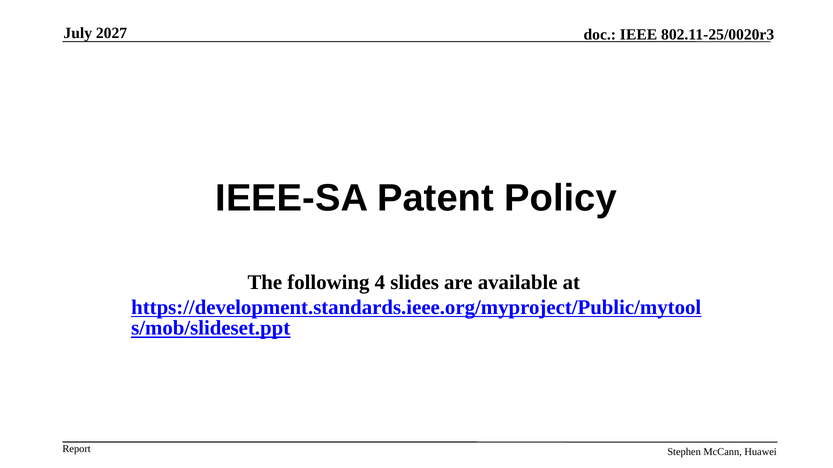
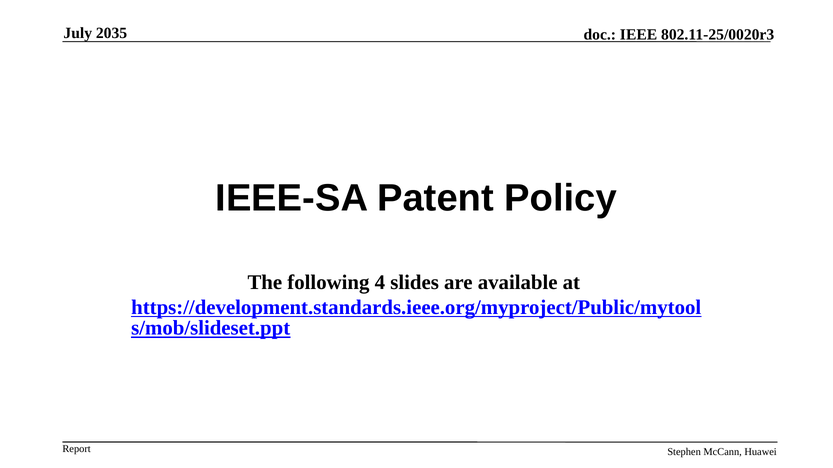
2027: 2027 -> 2035
